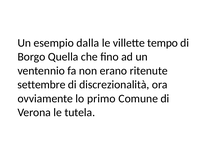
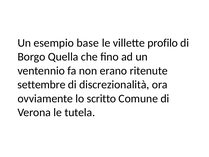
dalla: dalla -> base
tempo: tempo -> profilo
primo: primo -> scritto
